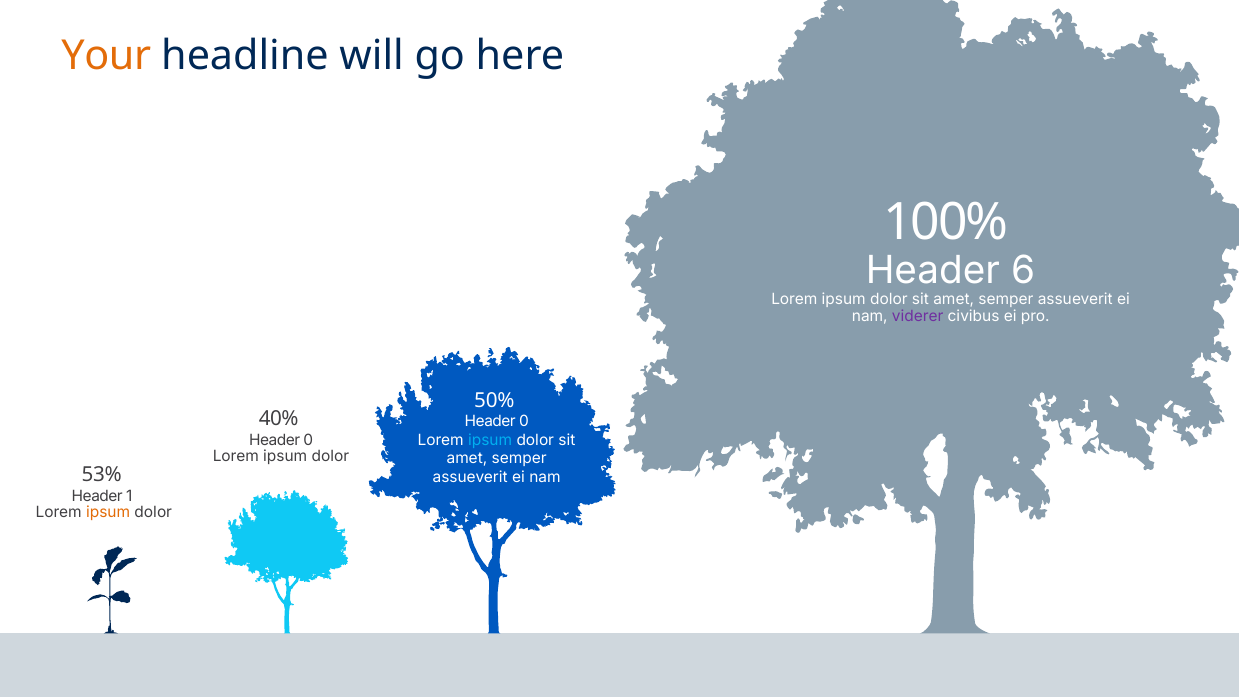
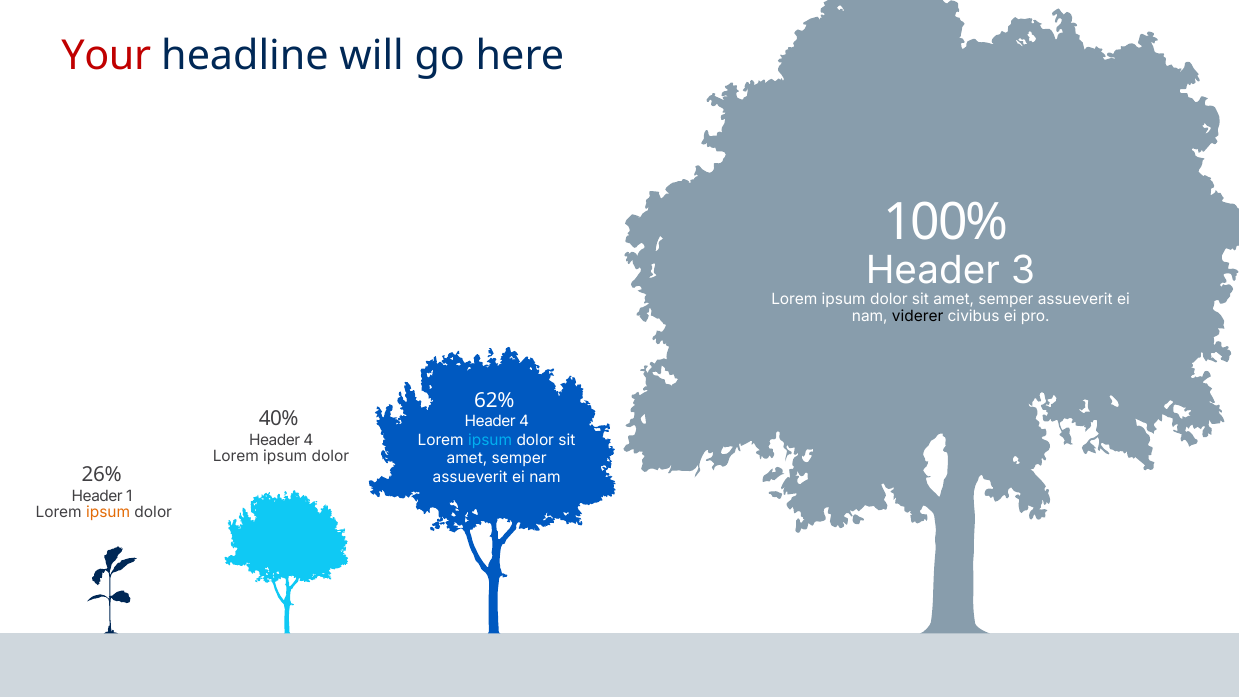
Your colour: orange -> red
Header 6: 6 -> 3
viderer colour: purple -> black
50%: 50% -> 62%
0 at (524, 422): 0 -> 4
0 at (308, 440): 0 -> 4
53%: 53% -> 26%
